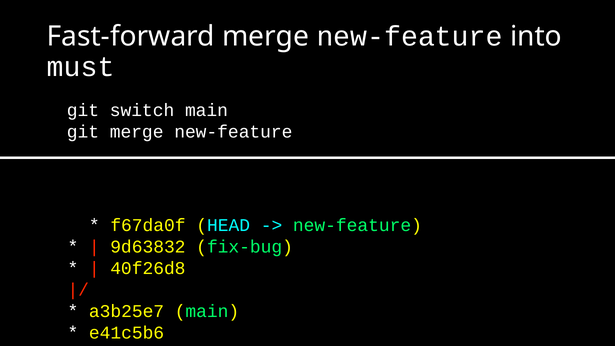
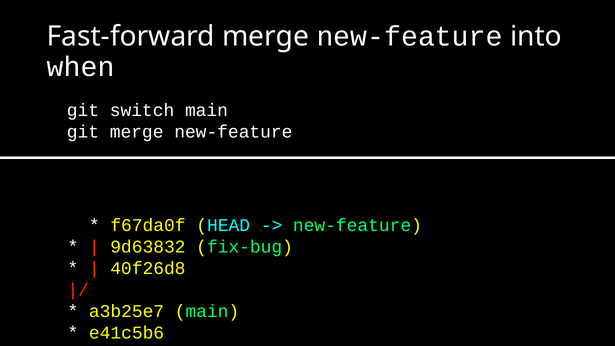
must: must -> when
